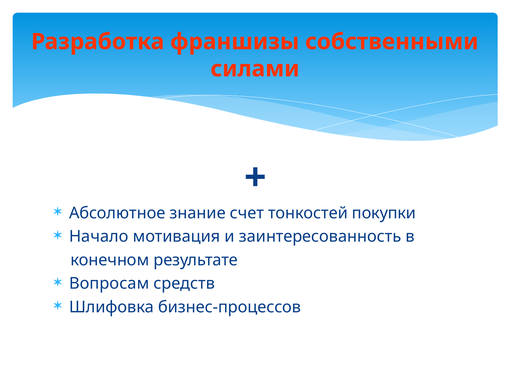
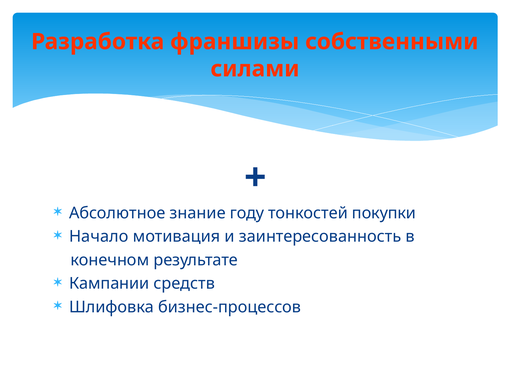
счет: счет -> году
Вопросам: Вопросам -> Кампании
